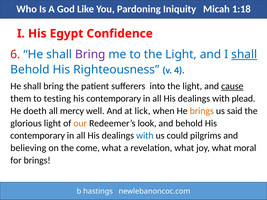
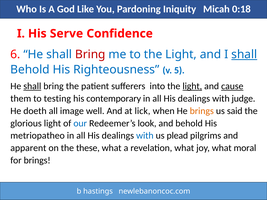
1:18: 1:18 -> 0:18
Egypt: Egypt -> Serve
Bring at (90, 55) colour: purple -> red
4: 4 -> 5
shall at (32, 86) underline: none -> present
light at (192, 86) underline: none -> present
plead: plead -> judge
mercy: mercy -> image
our colour: orange -> blue
contemporary at (38, 136): contemporary -> metriopatheo
could: could -> plead
believing: believing -> apparent
come: come -> these
